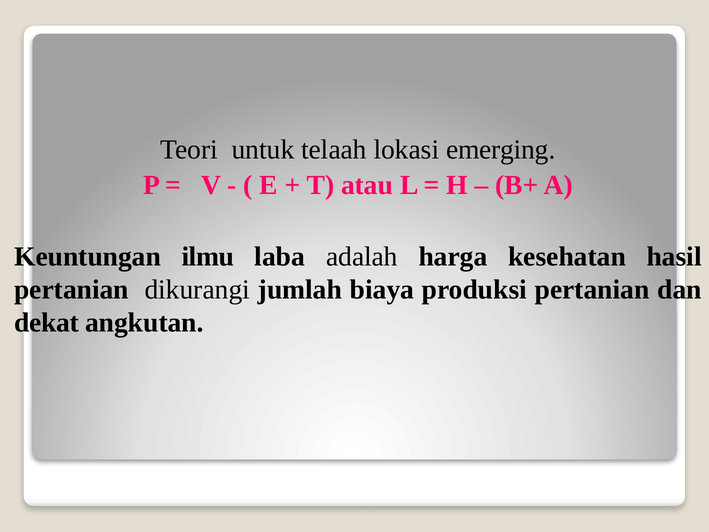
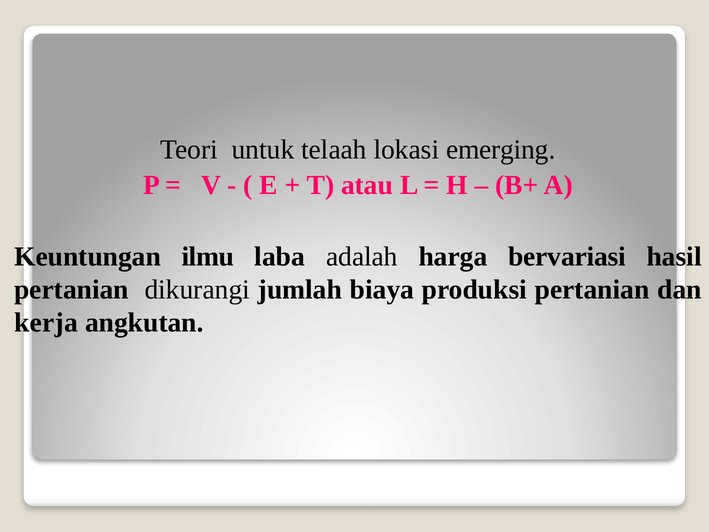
kesehatan: kesehatan -> bervariasi
dekat: dekat -> kerja
